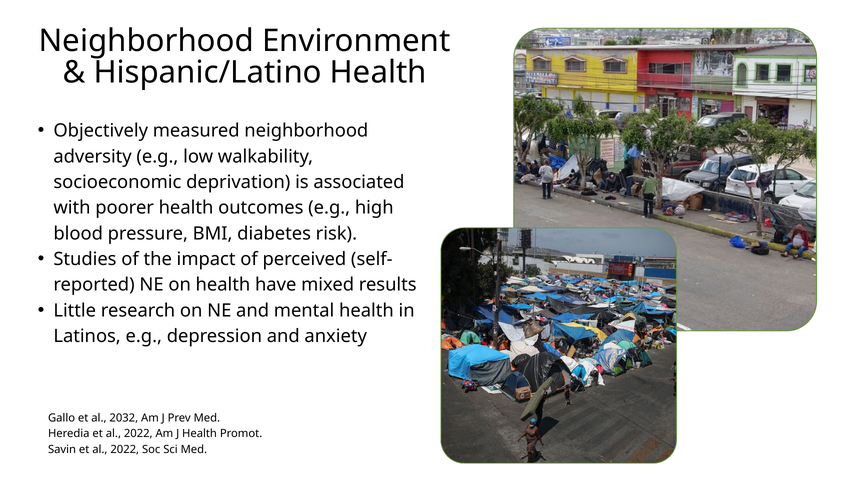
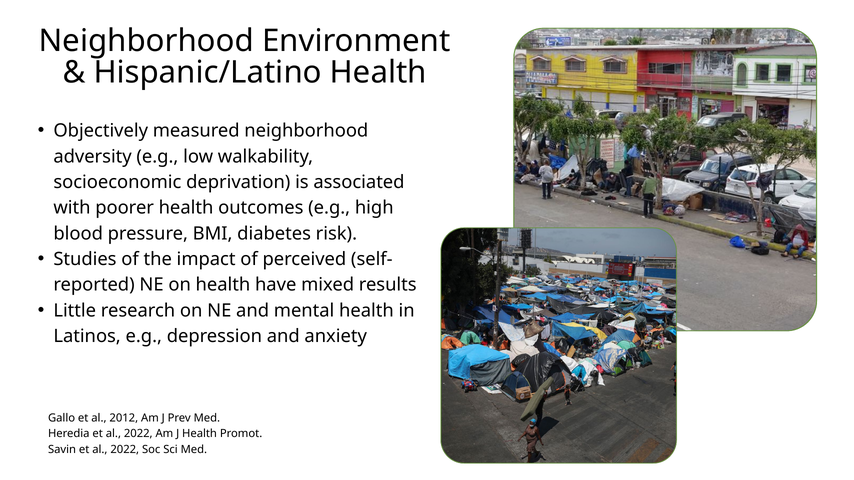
2032: 2032 -> 2012
